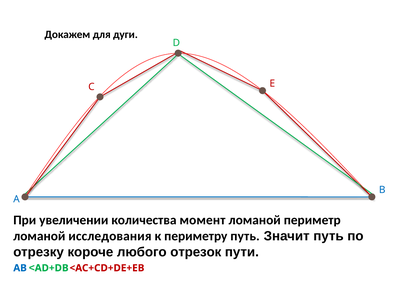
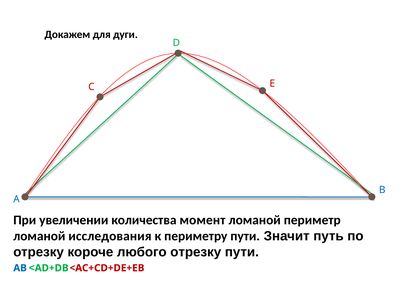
периметру путь: путь -> пути
любого отрезок: отрезок -> отрезку
